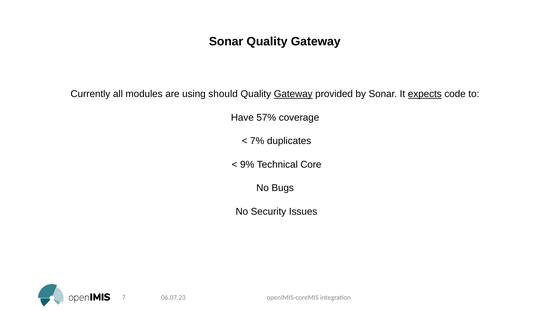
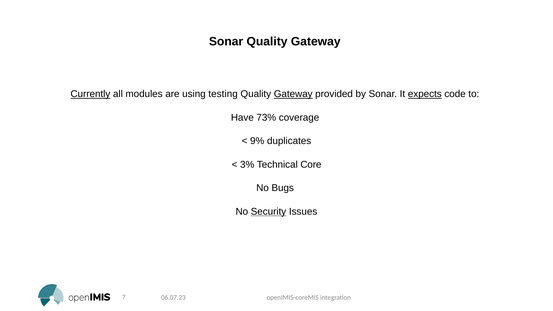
Currently underline: none -> present
should: should -> testing
57%: 57% -> 73%
7%: 7% -> 9%
9%: 9% -> 3%
Security underline: none -> present
